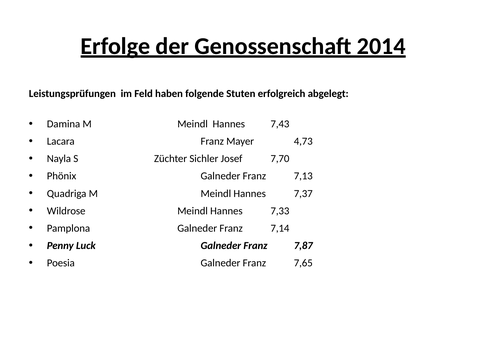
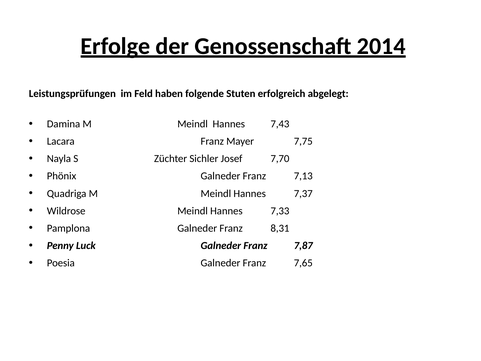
4,73: 4,73 -> 7,75
7,14: 7,14 -> 8,31
